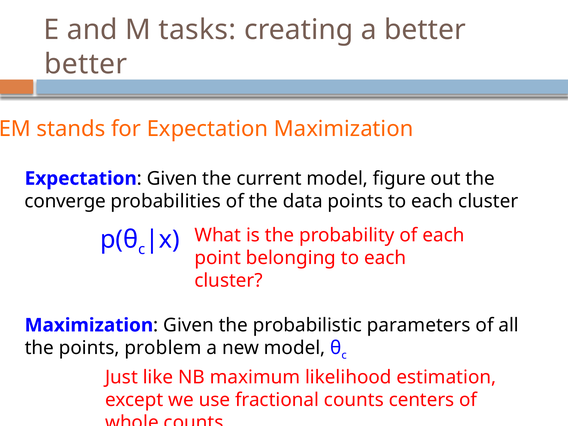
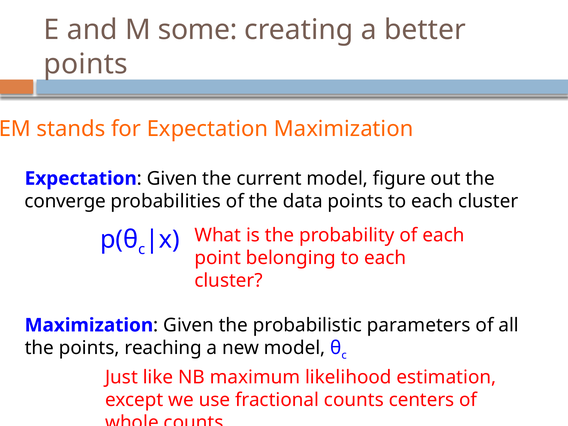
tasks: tasks -> some
better at (86, 64): better -> points
problem: problem -> reaching
